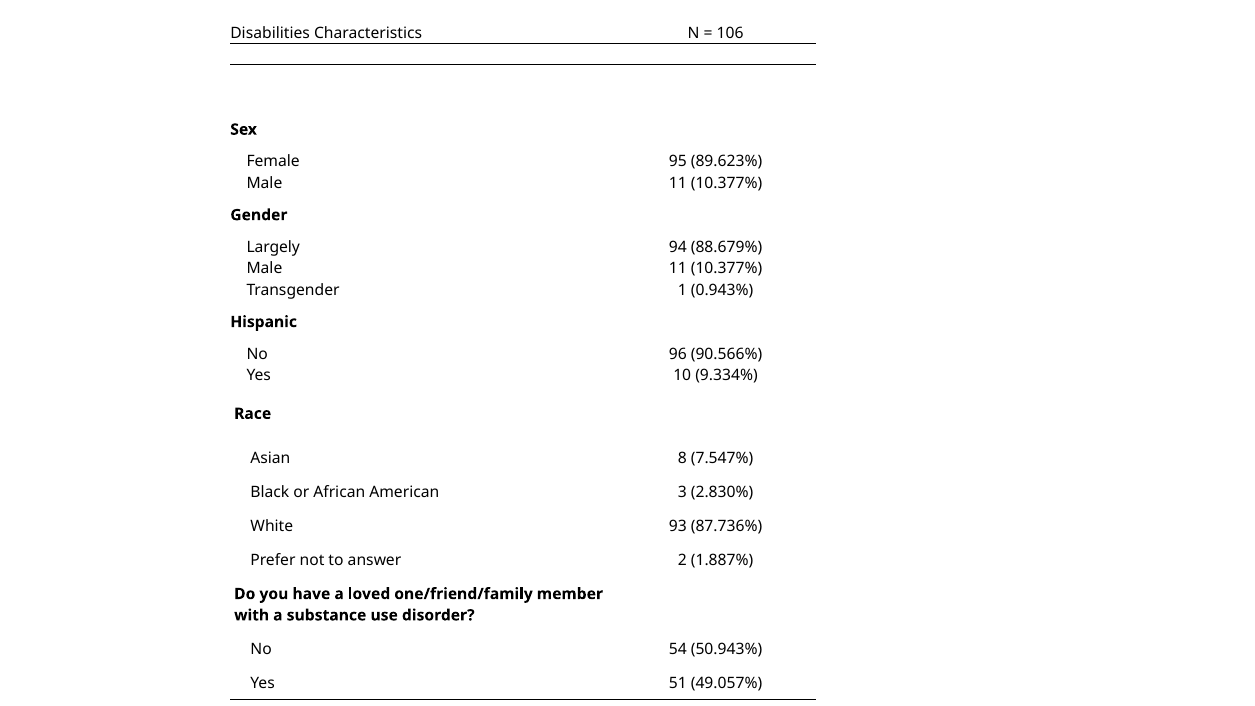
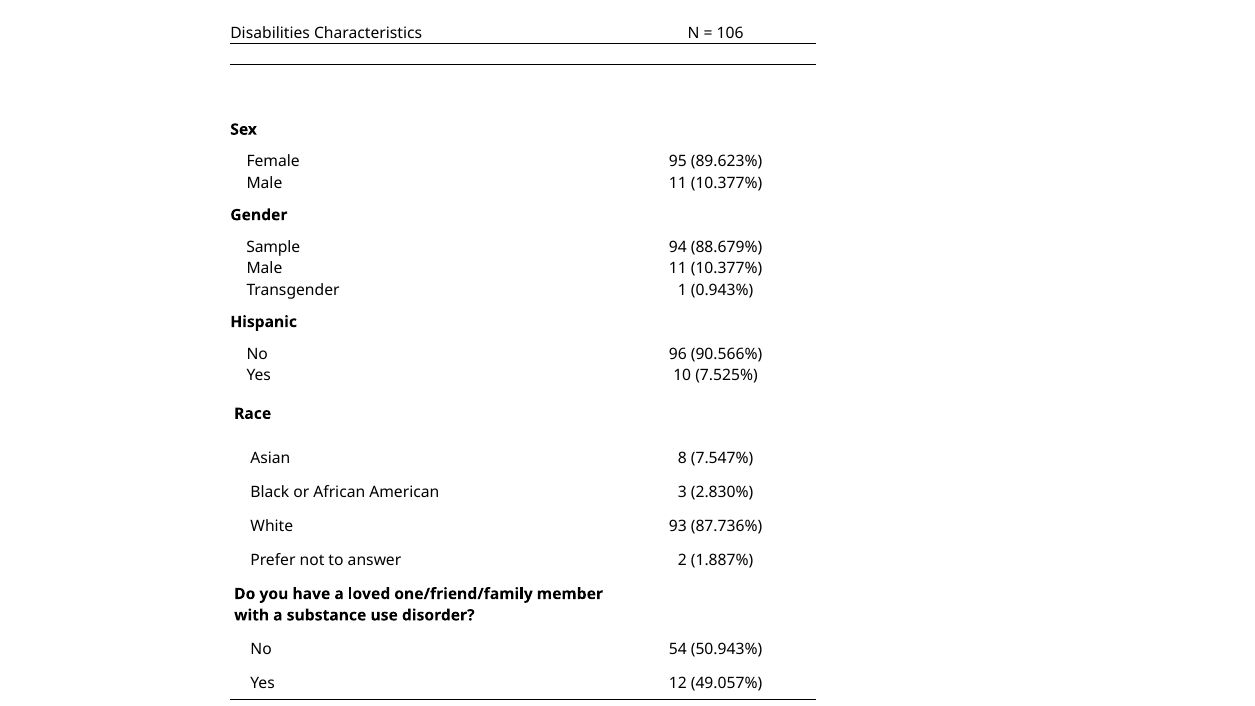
Largely: Largely -> Sample
9.334%: 9.334% -> 7.525%
51: 51 -> 12
